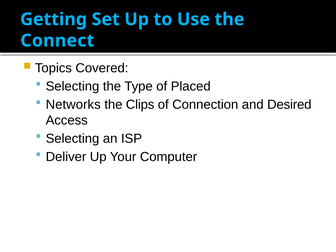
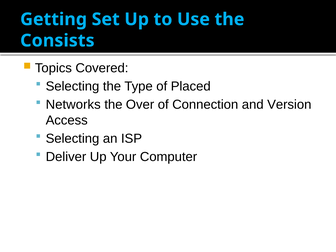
Connect: Connect -> Consists
Clips: Clips -> Over
Desired: Desired -> Version
